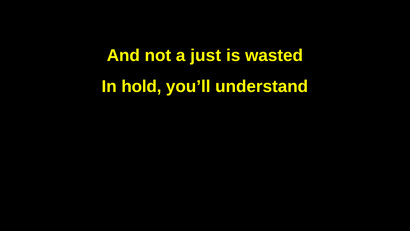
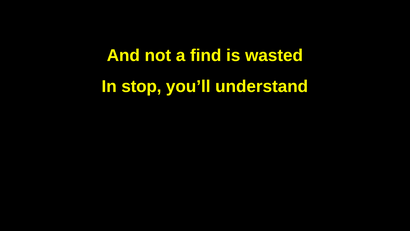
just: just -> find
hold: hold -> stop
